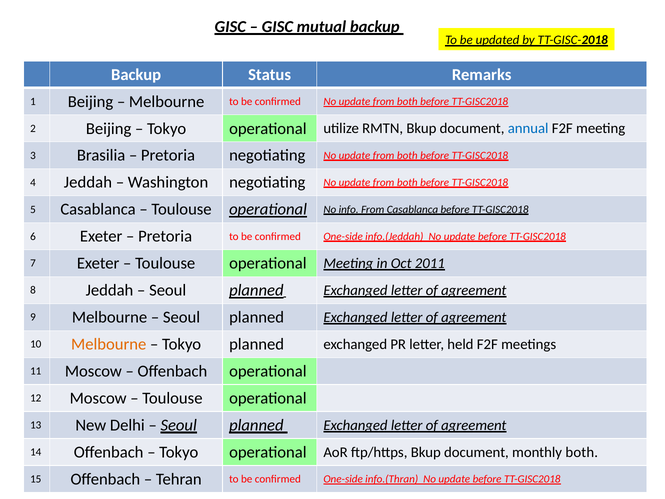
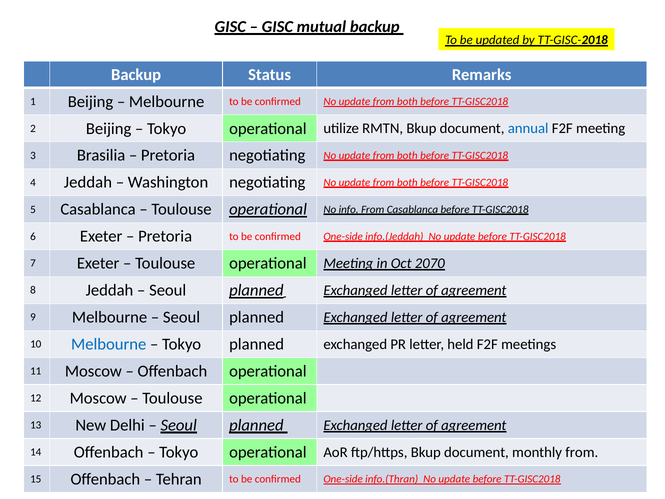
2011: 2011 -> 2070
Melbourne at (109, 344) colour: orange -> blue
monthly both: both -> from
